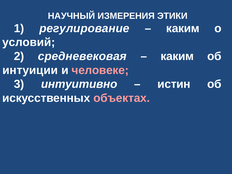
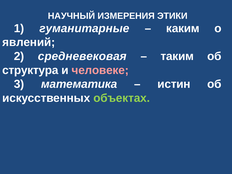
регулирование: регулирование -> гуманитарные
условий: условий -> явлений
каким at (177, 56): каким -> таким
интуиции: интуиции -> структура
интуитивно: интуитивно -> математика
объектах colour: pink -> light green
